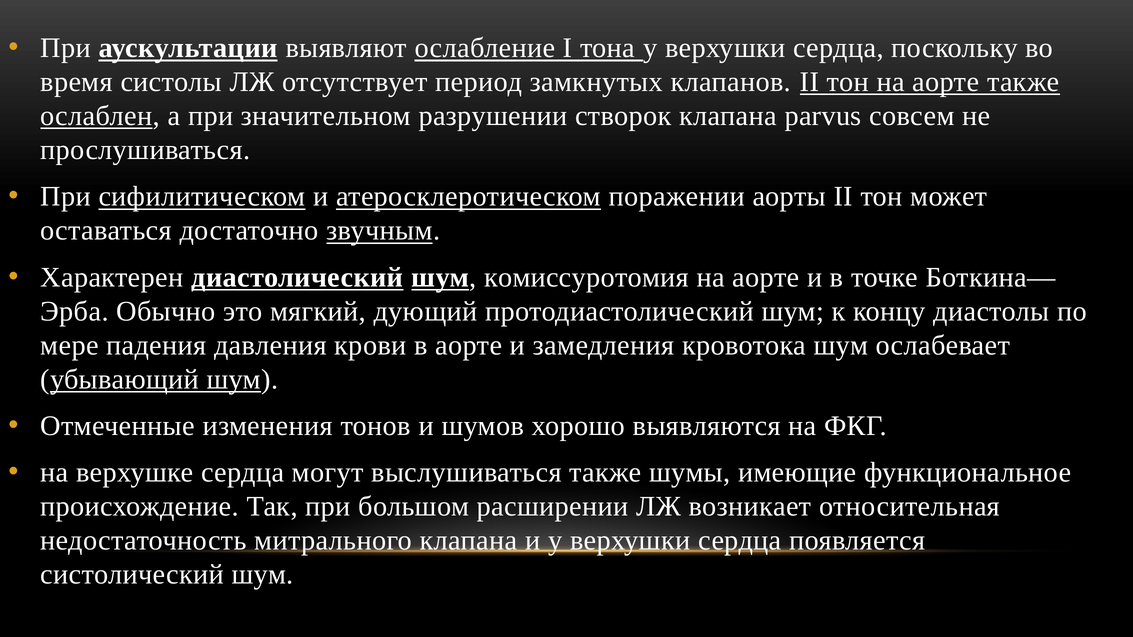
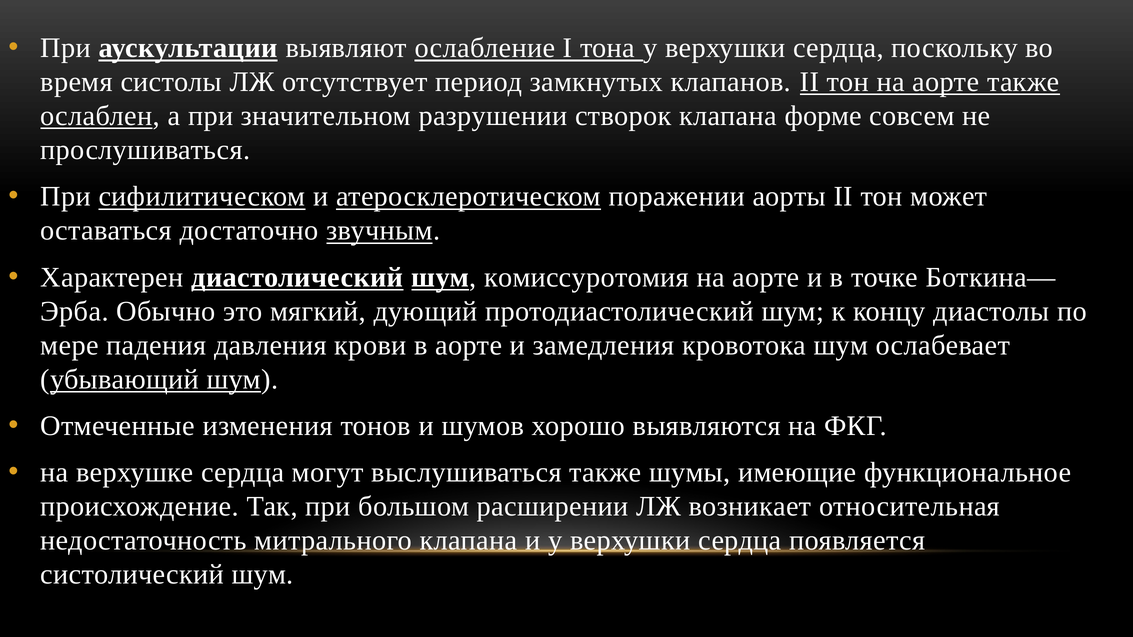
parvus: parvus -> форме
